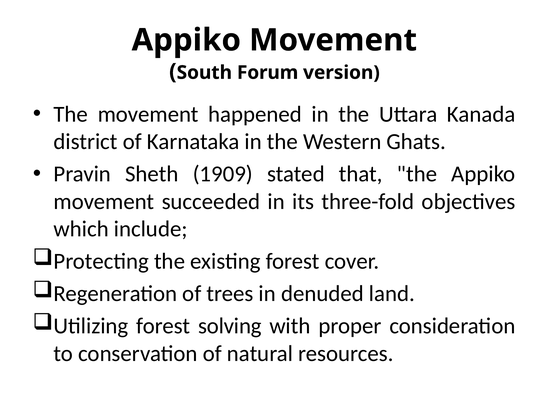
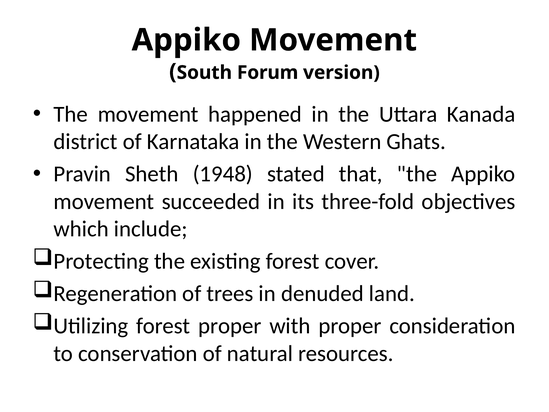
1909: 1909 -> 1948
forest solving: solving -> proper
